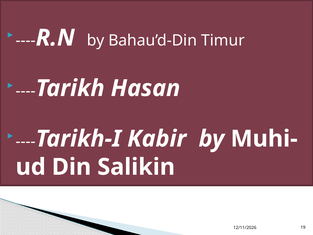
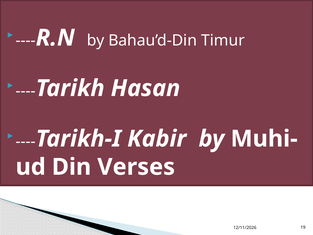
Salikin: Salikin -> Verses
